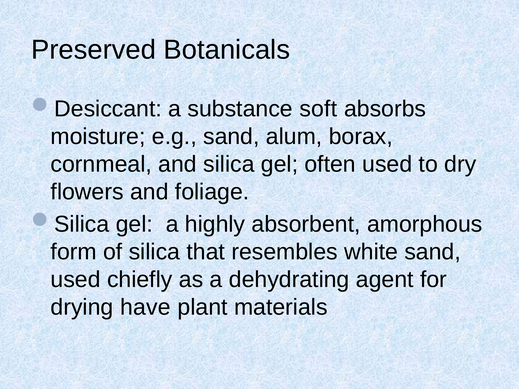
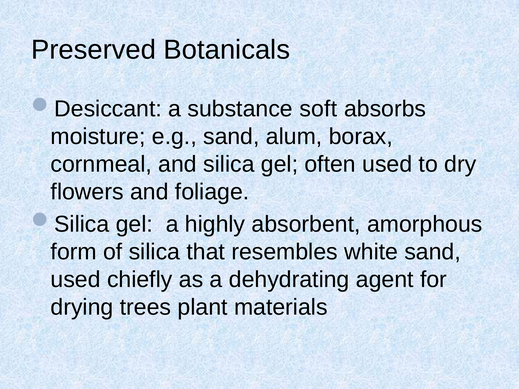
have: have -> trees
